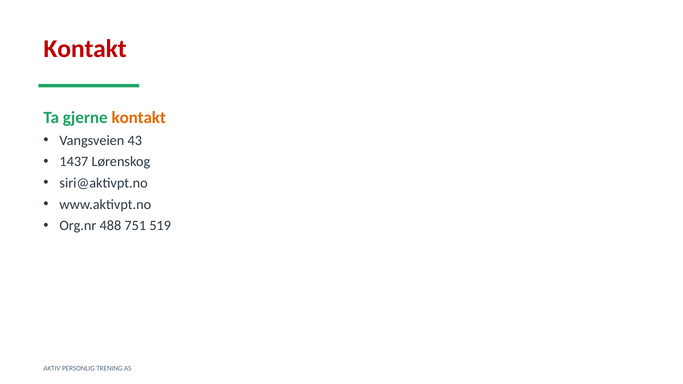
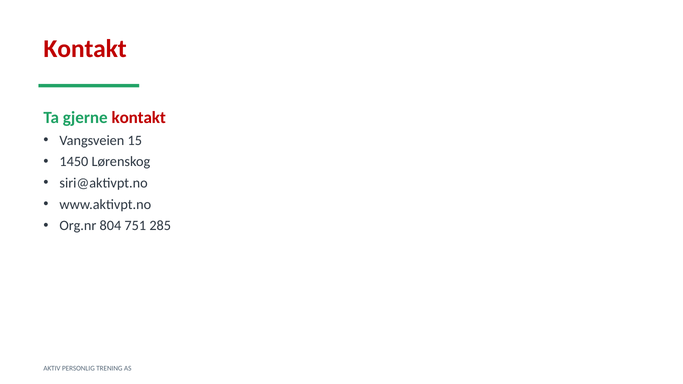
kontakt at (139, 118) colour: orange -> red
43: 43 -> 15
1437: 1437 -> 1450
488: 488 -> 804
519: 519 -> 285
